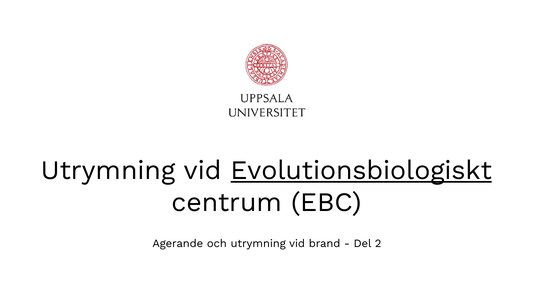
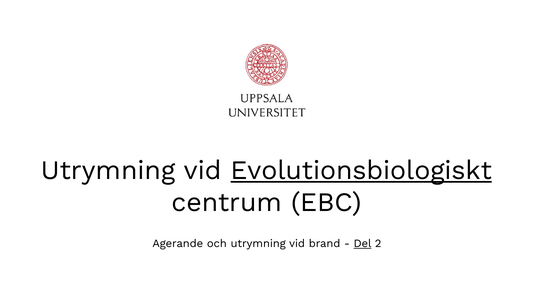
Del underline: none -> present
